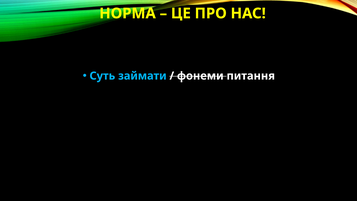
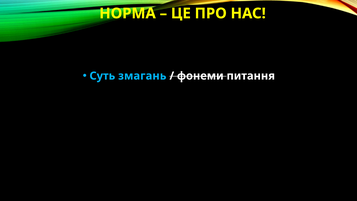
займати: займати -> змагань
